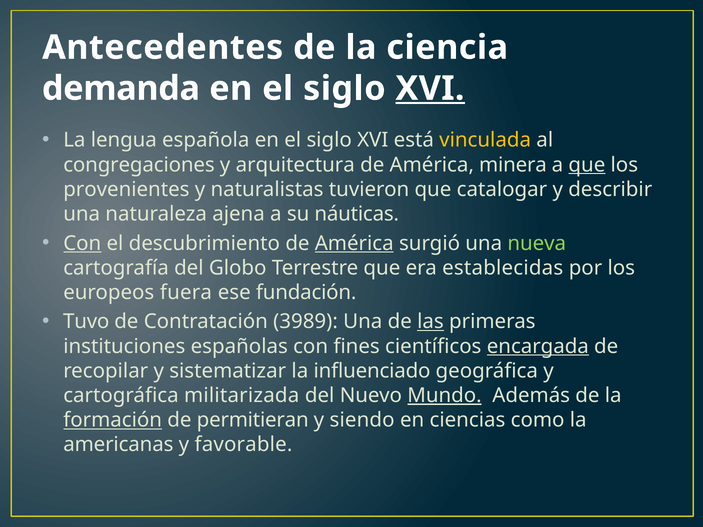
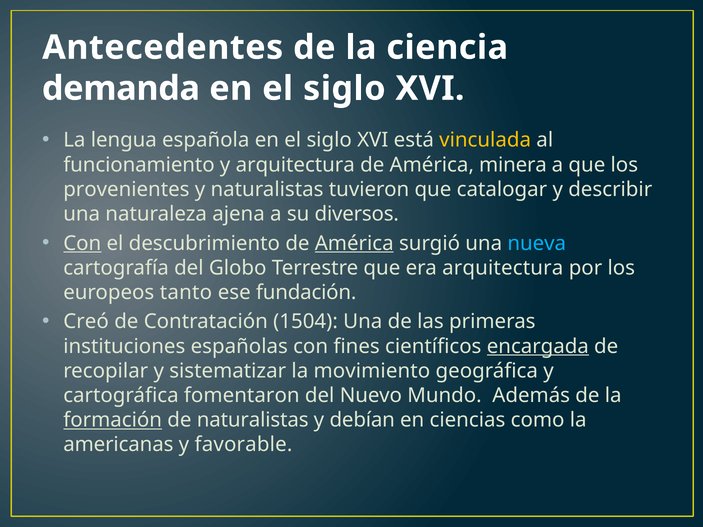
XVI at (430, 89) underline: present -> none
congregaciones: congregaciones -> funcionamiento
que at (587, 165) underline: present -> none
náuticas: náuticas -> diversos
nueva colour: light green -> light blue
era establecidas: establecidas -> arquitectura
fuera: fuera -> tanto
Tuvo: Tuvo -> Creó
3989: 3989 -> 1504
las underline: present -> none
influenciado: influenciado -> movimiento
militarizada: militarizada -> fomentaron
Mundo underline: present -> none
de permitieran: permitieran -> naturalistas
siendo: siendo -> debían
